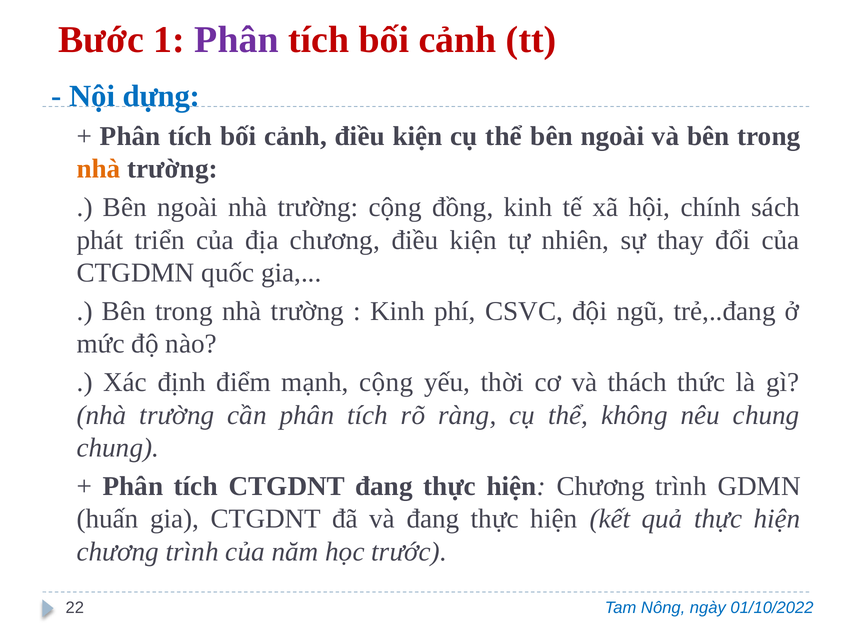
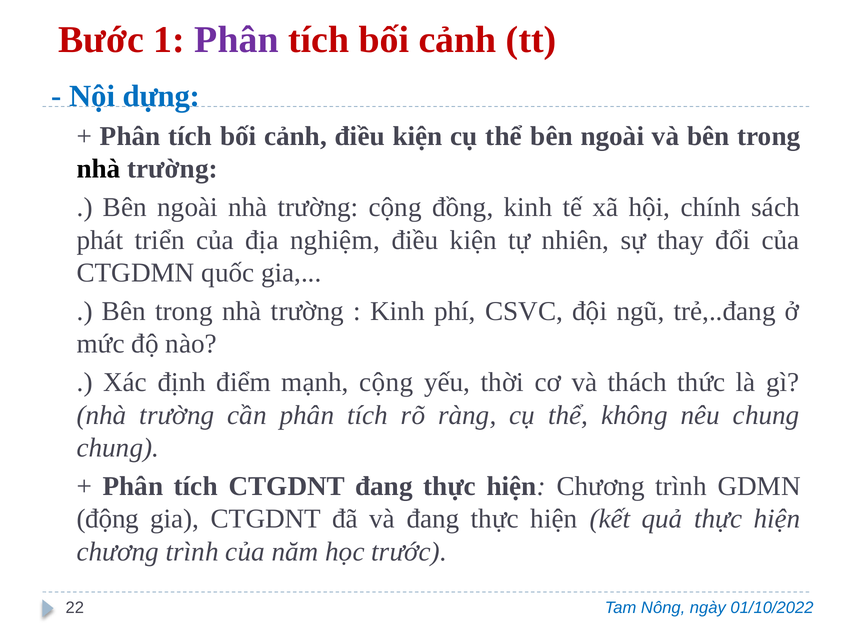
nhà at (99, 169) colour: orange -> black
địa chương: chương -> nghiệm
huấn: huấn -> động
